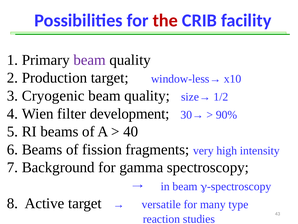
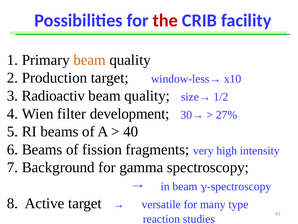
beam at (90, 60) colour: purple -> orange
Cryogenic: Cryogenic -> Radioactiv
90%: 90% -> 27%
